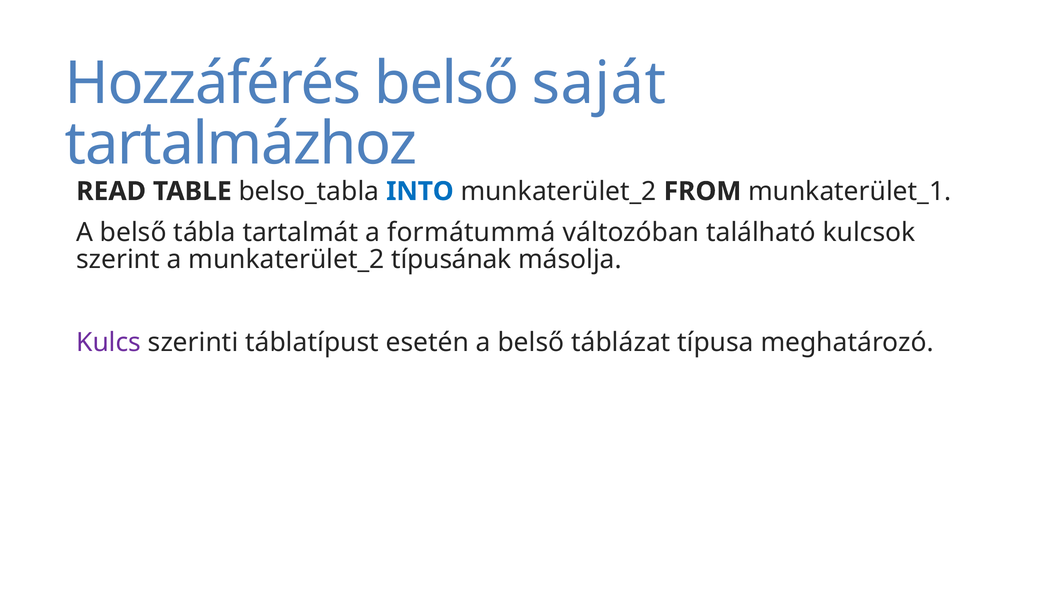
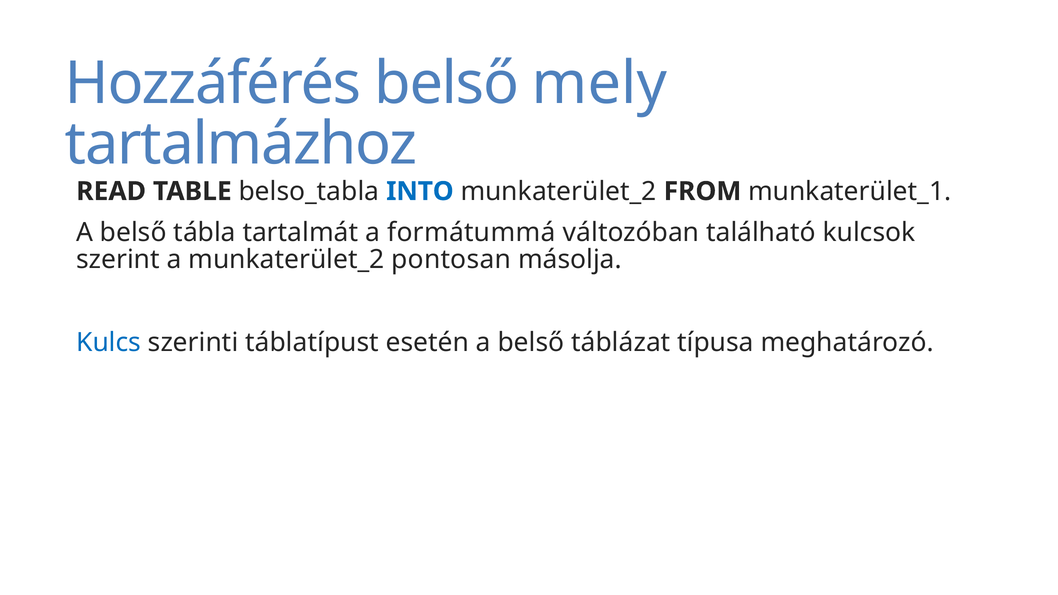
saját: saját -> mely
típusának: típusának -> pontosan
Kulcs colour: purple -> blue
